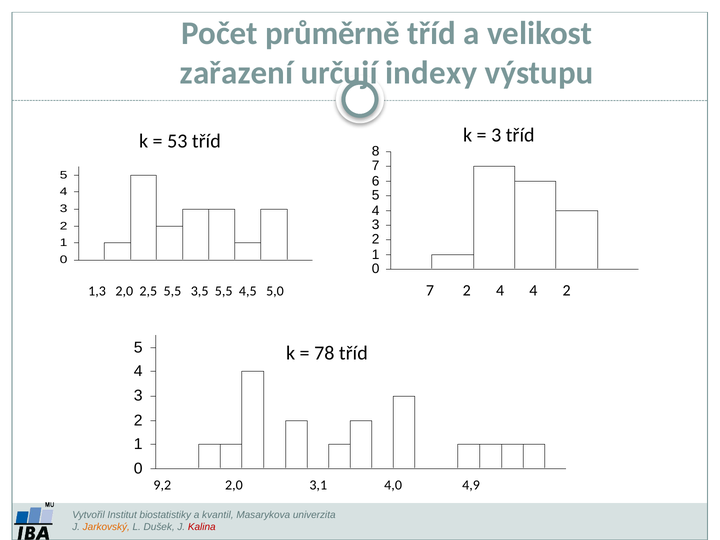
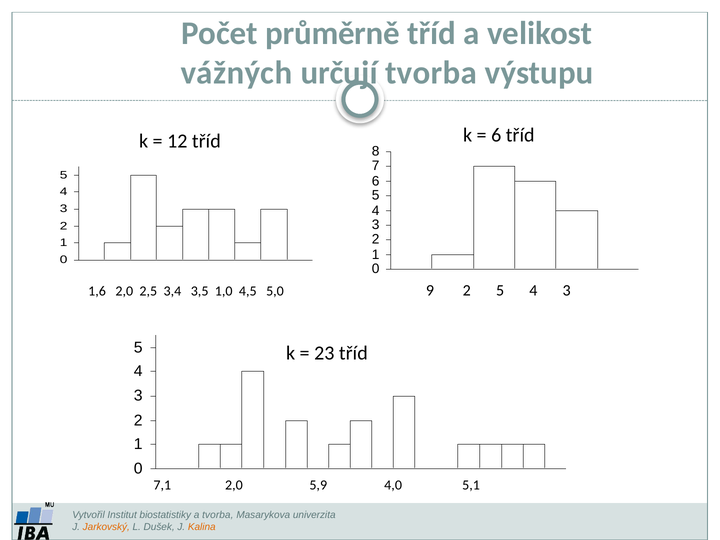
zařazení: zařazení -> vážných
určují indexy: indexy -> tvorba
53: 53 -> 12
3 at (496, 135): 3 -> 6
1,3: 1,3 -> 1,6
2,5 5,5: 5,5 -> 3,4
3,5 5,5: 5,5 -> 1,0
5,0 7: 7 -> 9
2 4: 4 -> 5
4 2: 2 -> 3
78: 78 -> 23
9,2: 9,2 -> 7,1
3,1: 3,1 -> 5,9
4,9: 4,9 -> 5,1
a kvantil: kvantil -> tvorba
Kalina colour: red -> orange
